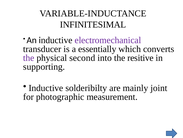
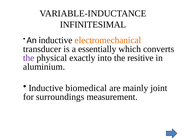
electromechanical colour: purple -> orange
second: second -> exactly
supporting: supporting -> aluminium
solderibilty: solderibilty -> biomedical
photographic: photographic -> surroundings
